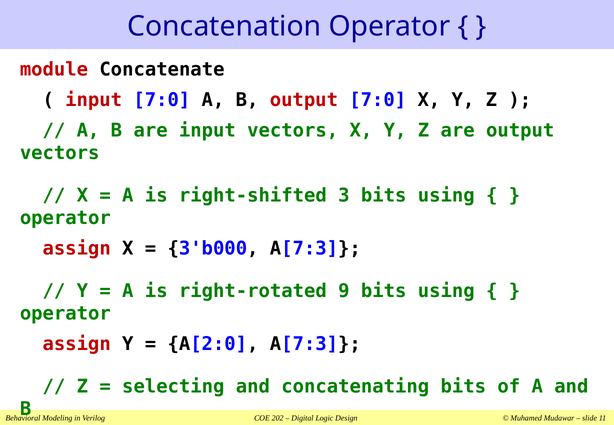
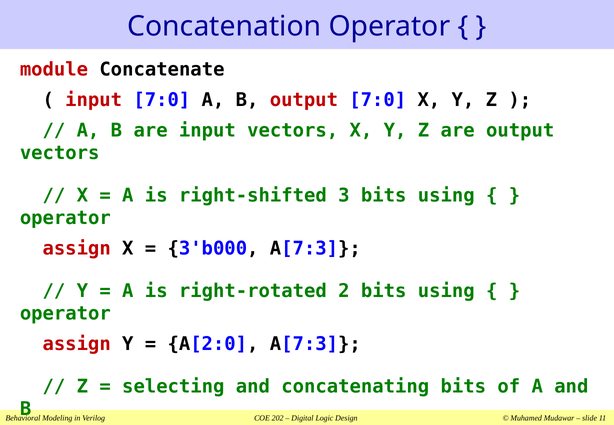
9: 9 -> 2
